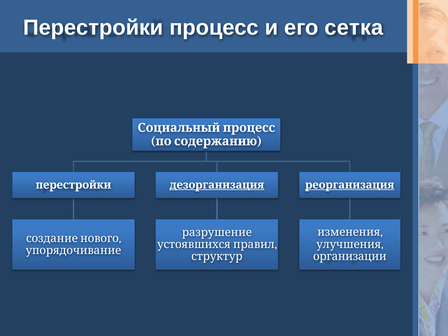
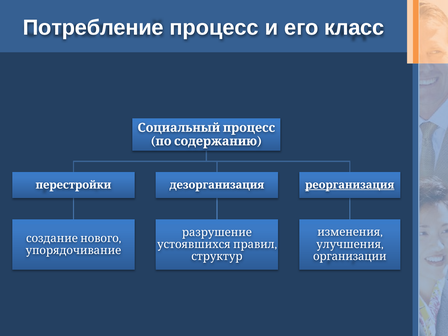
Перестройки at (93, 28): Перестройки -> Потребление
сетка: сетка -> класс
дезорганизация underline: present -> none
